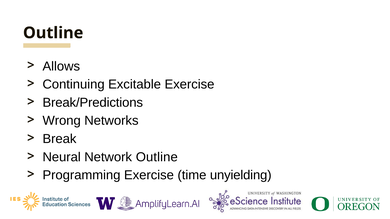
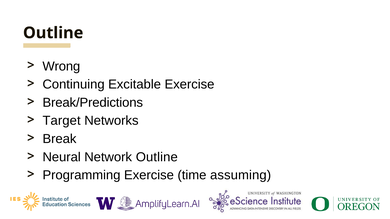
Allows: Allows -> Wrong
Wrong: Wrong -> Target
unyielding: unyielding -> assuming
